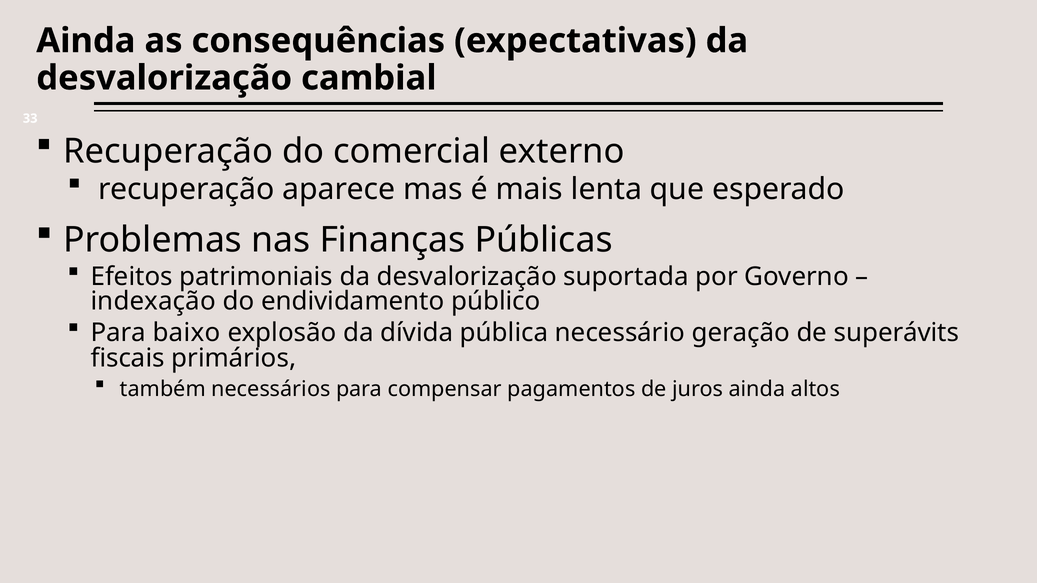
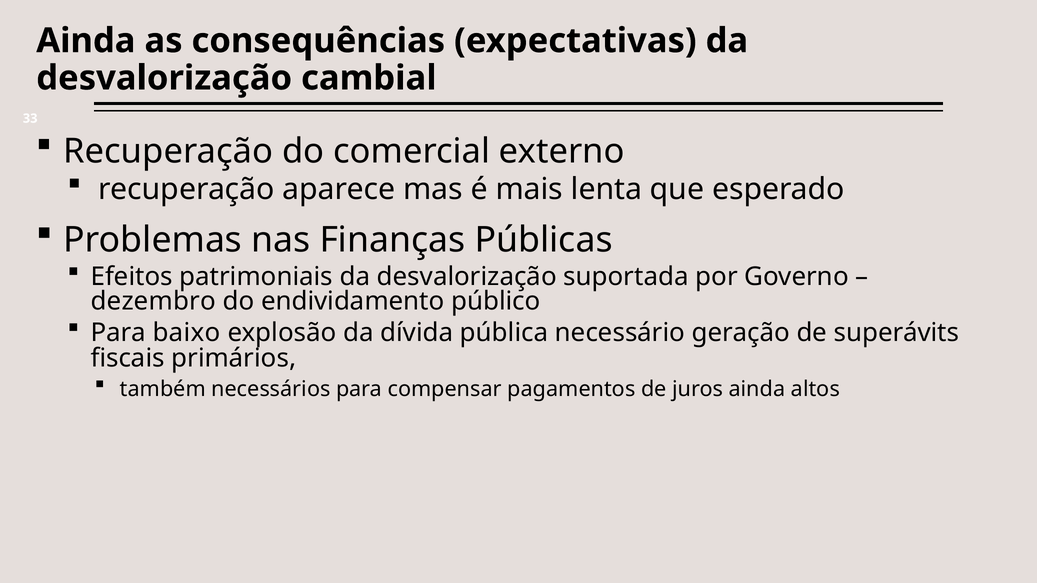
indexação: indexação -> dezembro
